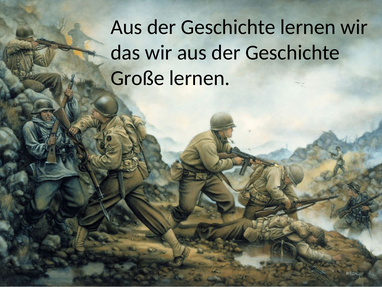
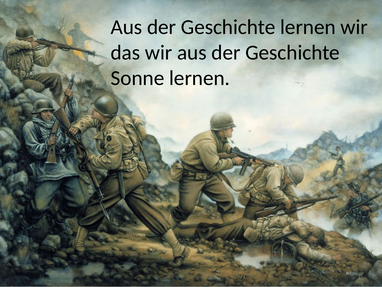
Große: Große -> Sonne
